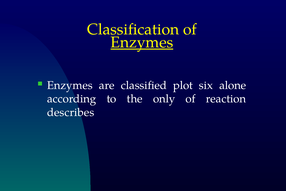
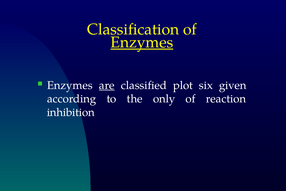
are underline: none -> present
alone: alone -> given
describes: describes -> inhibition
